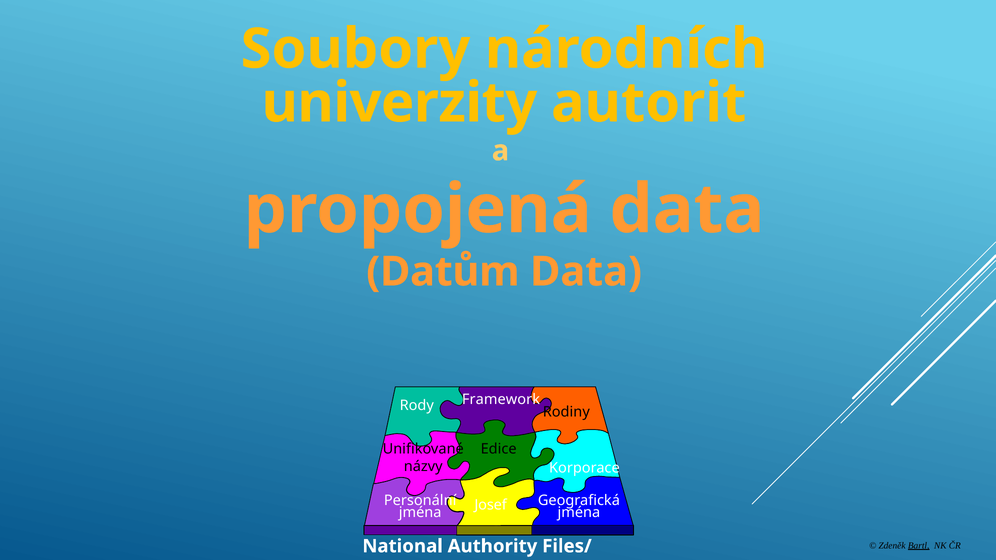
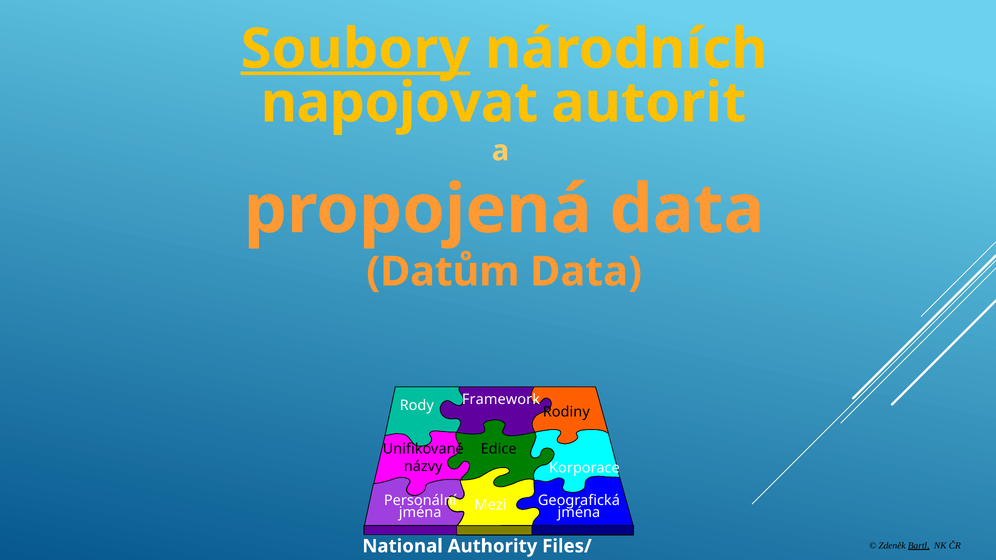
Soubory underline: none -> present
univerzity: univerzity -> napojovat
Josef: Josef -> Mezi
